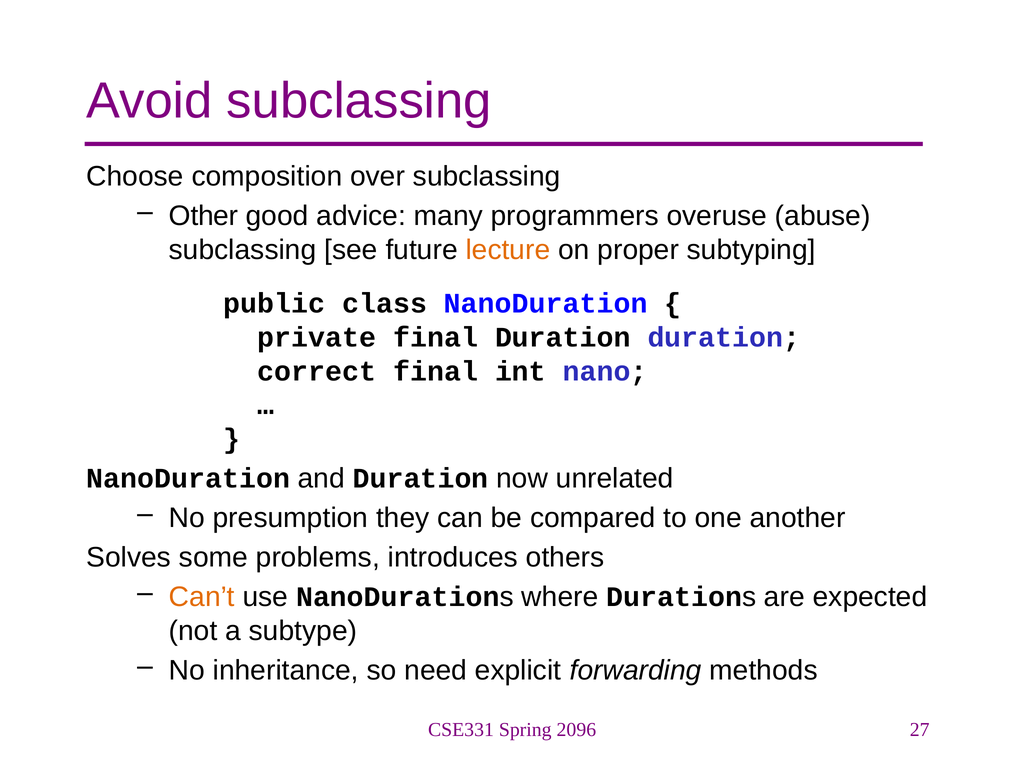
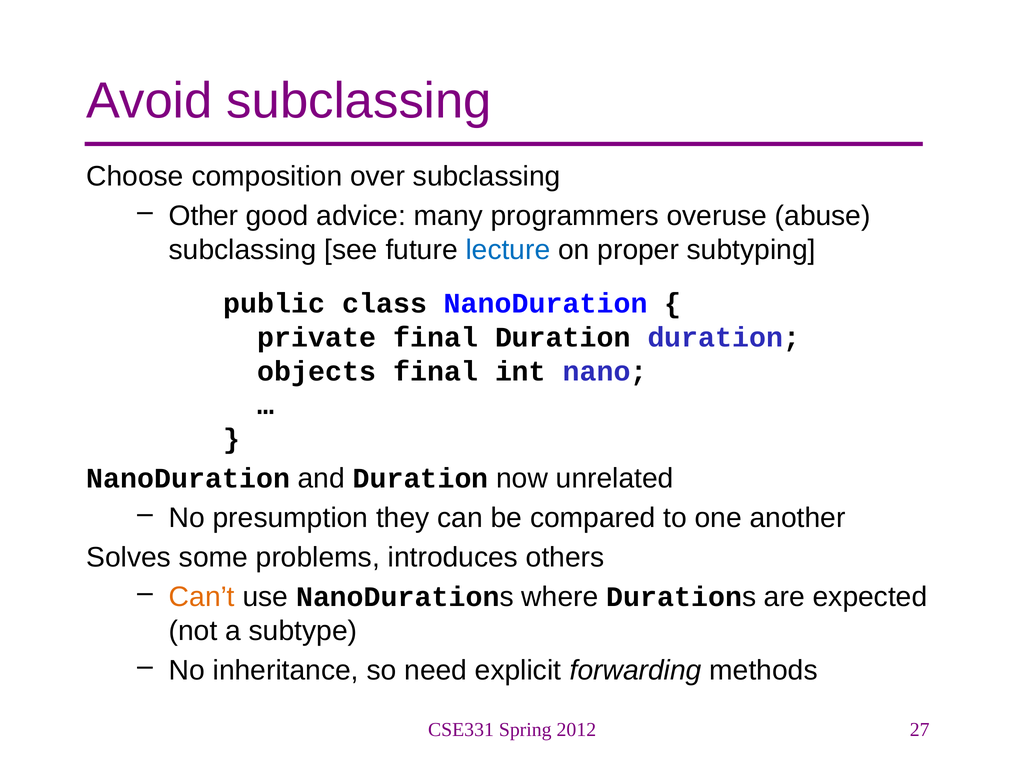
lecture colour: orange -> blue
correct: correct -> objects
2096: 2096 -> 2012
